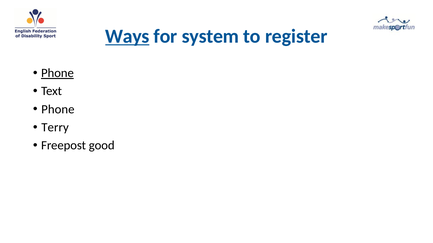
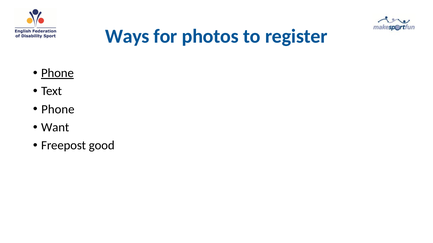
Ways underline: present -> none
system: system -> photos
Terry: Terry -> Want
